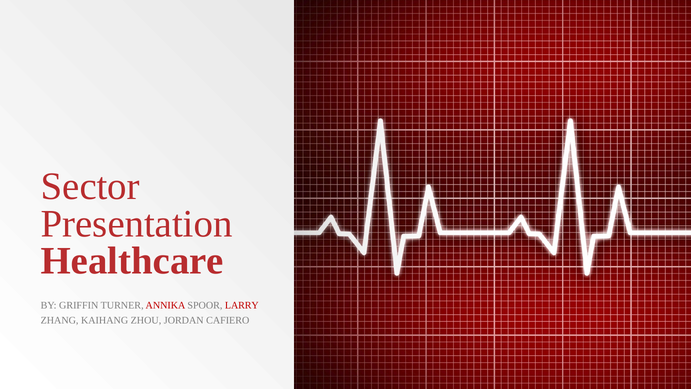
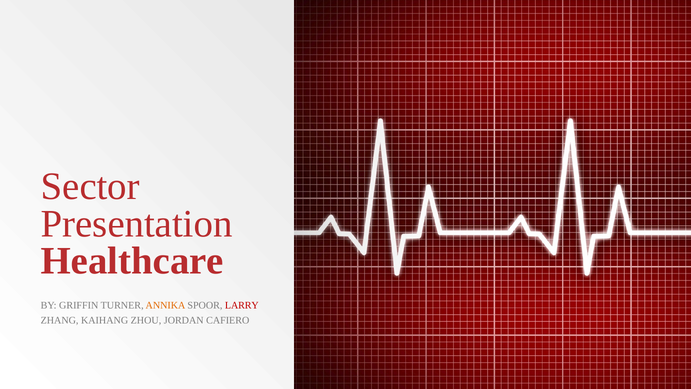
ANNIKA colour: red -> orange
